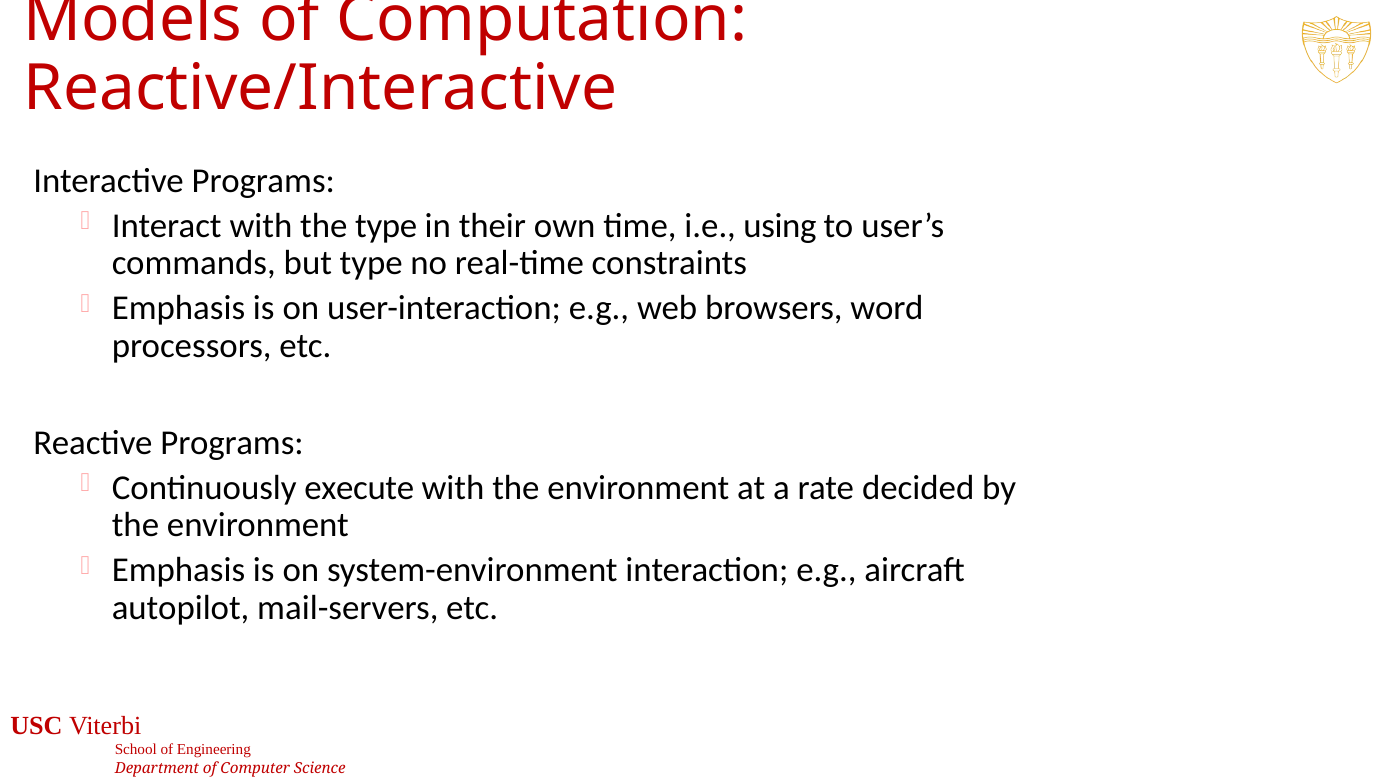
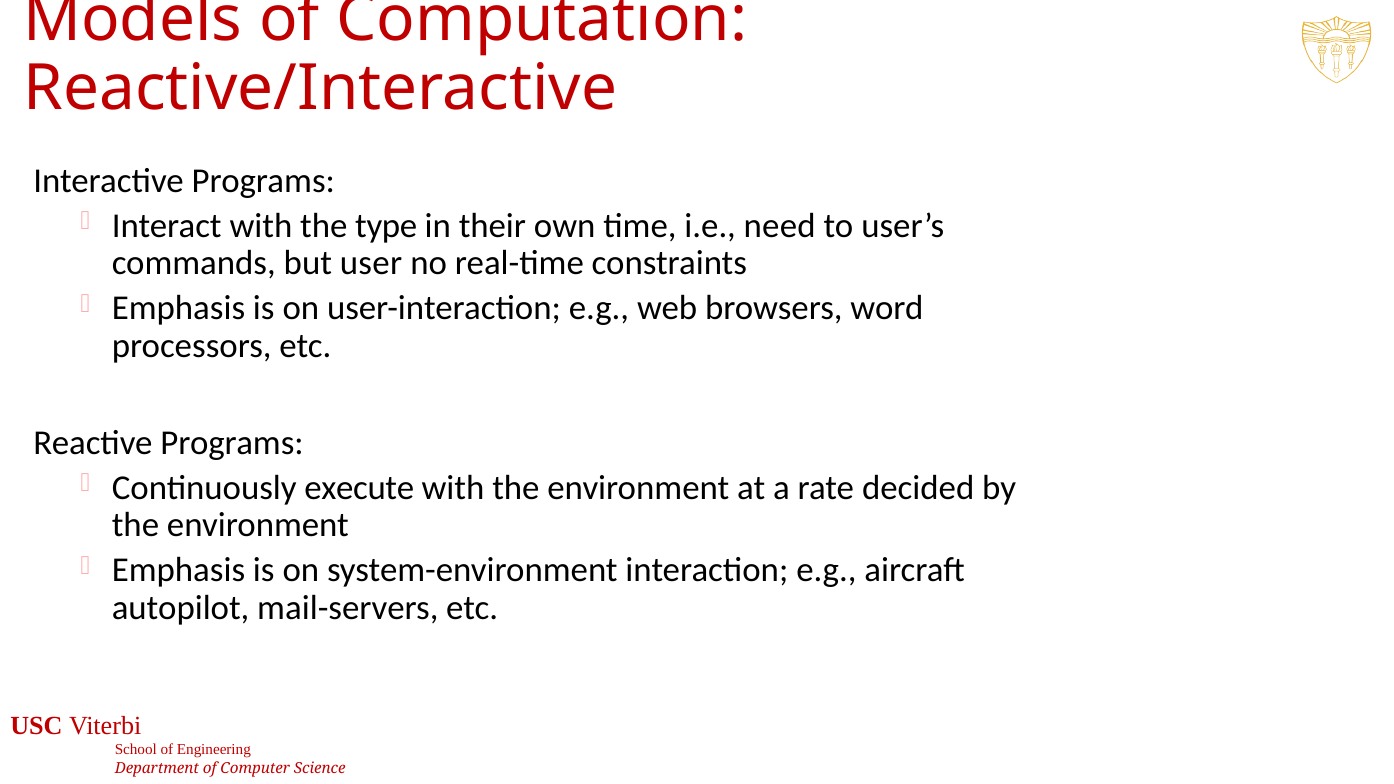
using: using -> need
but type: type -> user
